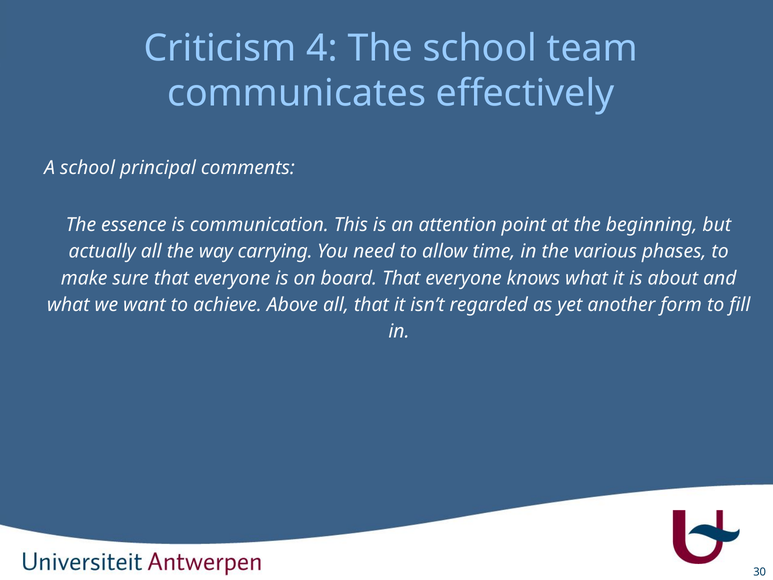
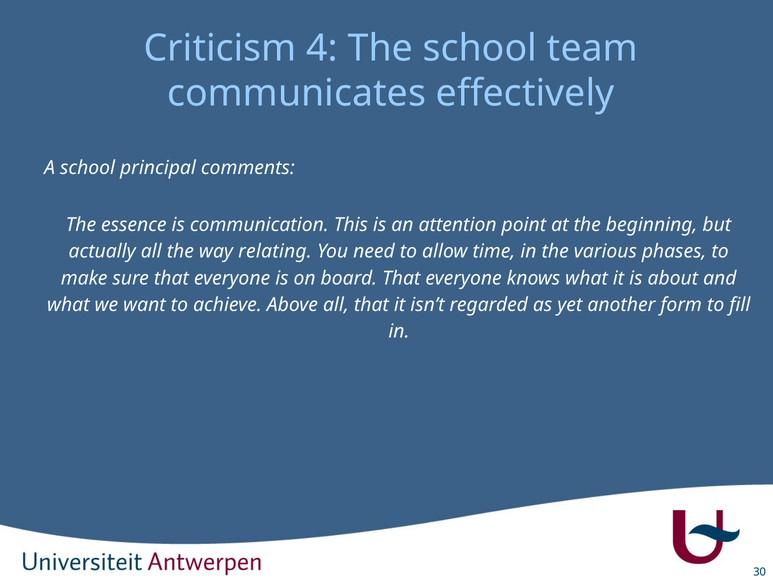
carrying: carrying -> relating
